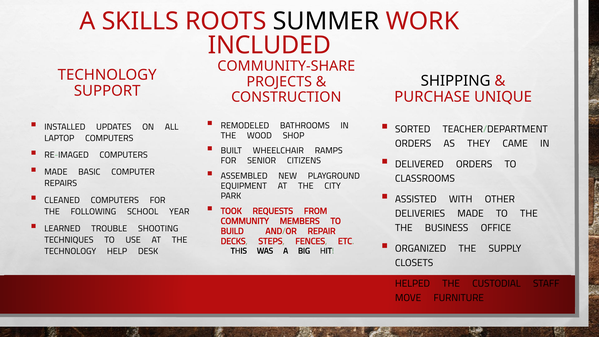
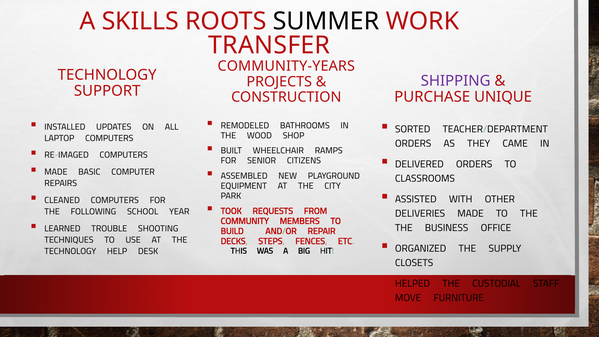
INCLUDED: INCLUDED -> TRANSFER
COMMUNITY-SHARE: COMMUNITY-SHARE -> COMMUNITY-YEARS
SHIPPING colour: black -> purple
